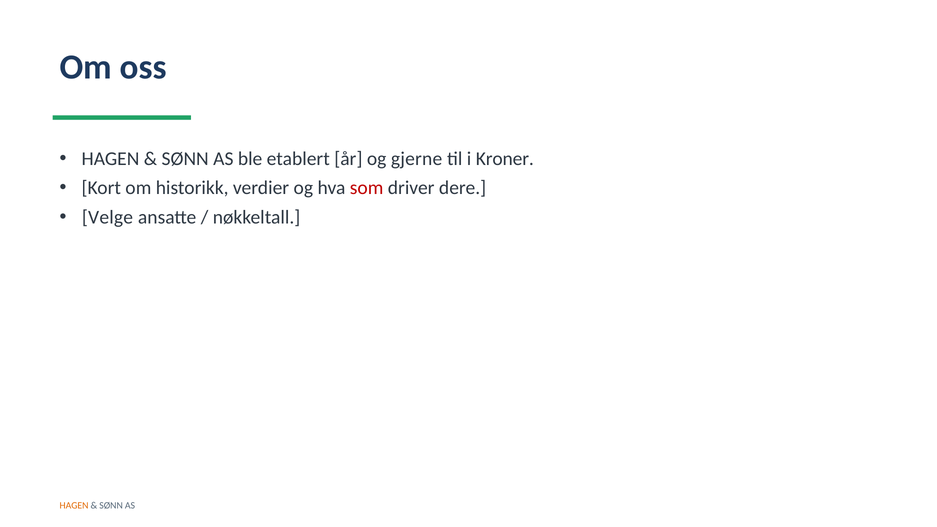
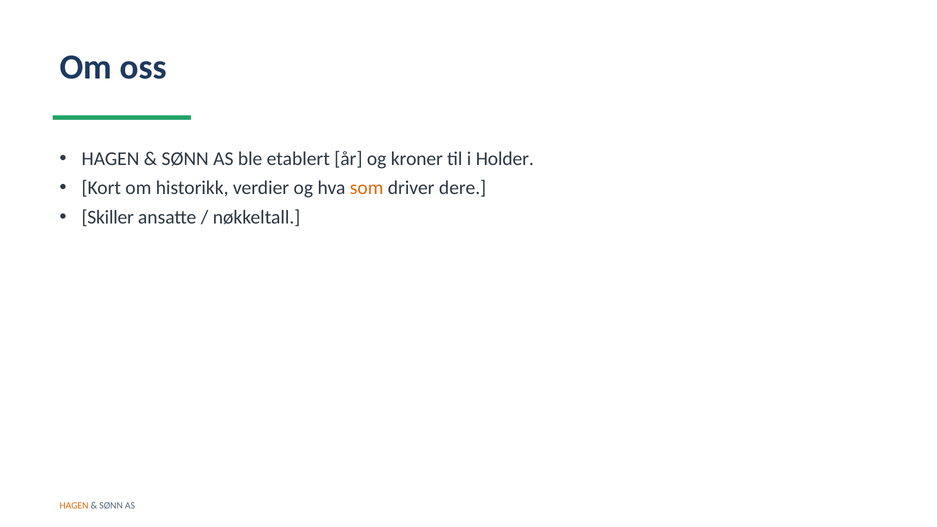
gjerne: gjerne -> kroner
Kroner: Kroner -> Holder
som colour: red -> orange
Velge: Velge -> Skiller
